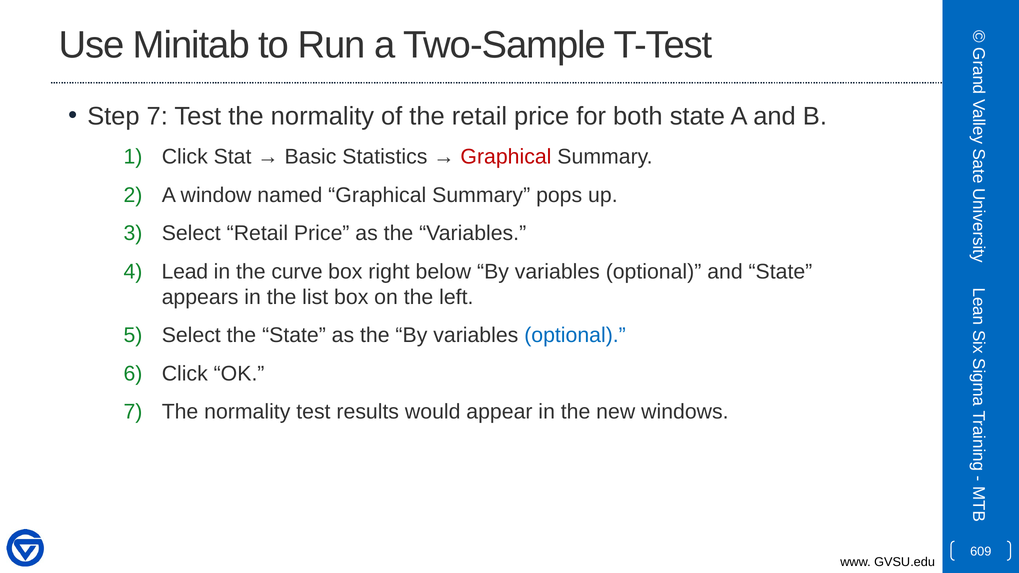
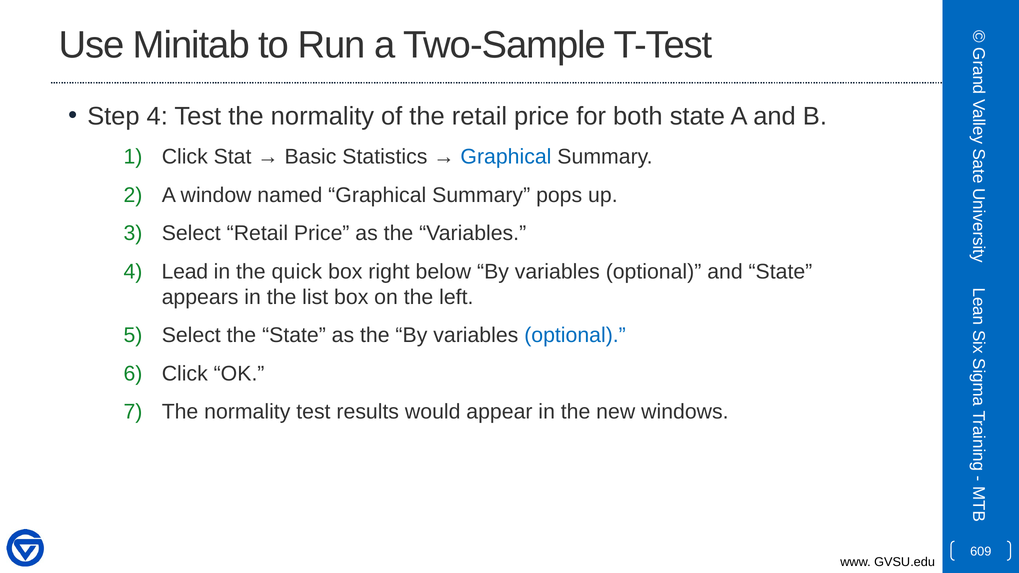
Step 7: 7 -> 4
Graphical at (506, 157) colour: red -> blue
curve: curve -> quick
